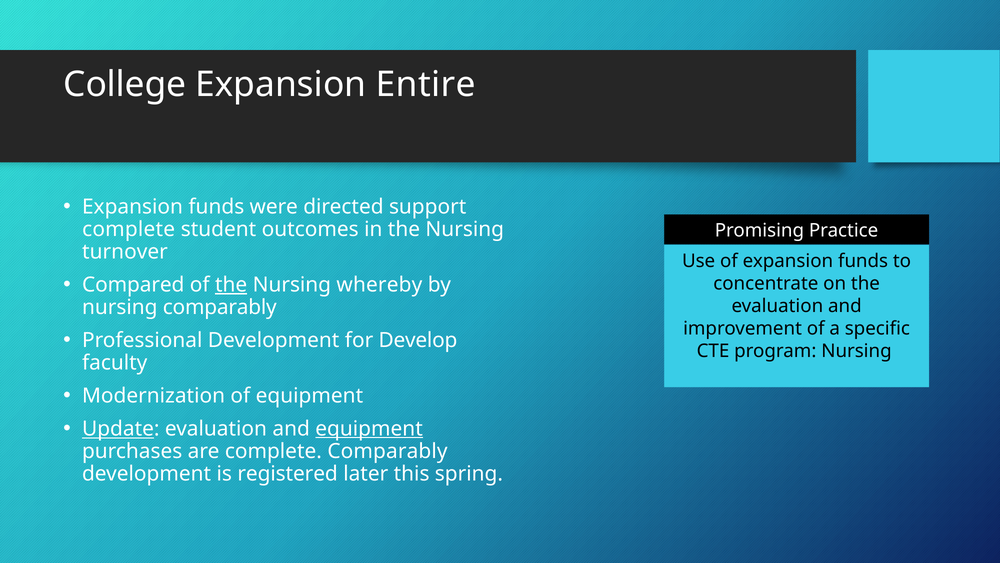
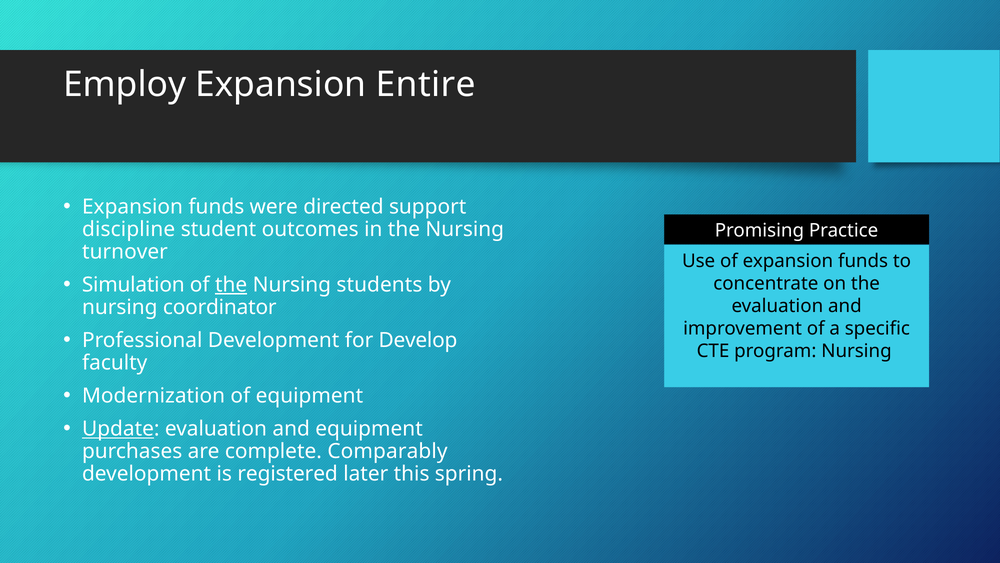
College: College -> Employ
complete at (129, 229): complete -> discipline
Compared: Compared -> Simulation
whereby: whereby -> students
nursing comparably: comparably -> coordinator
equipment at (369, 428) underline: present -> none
